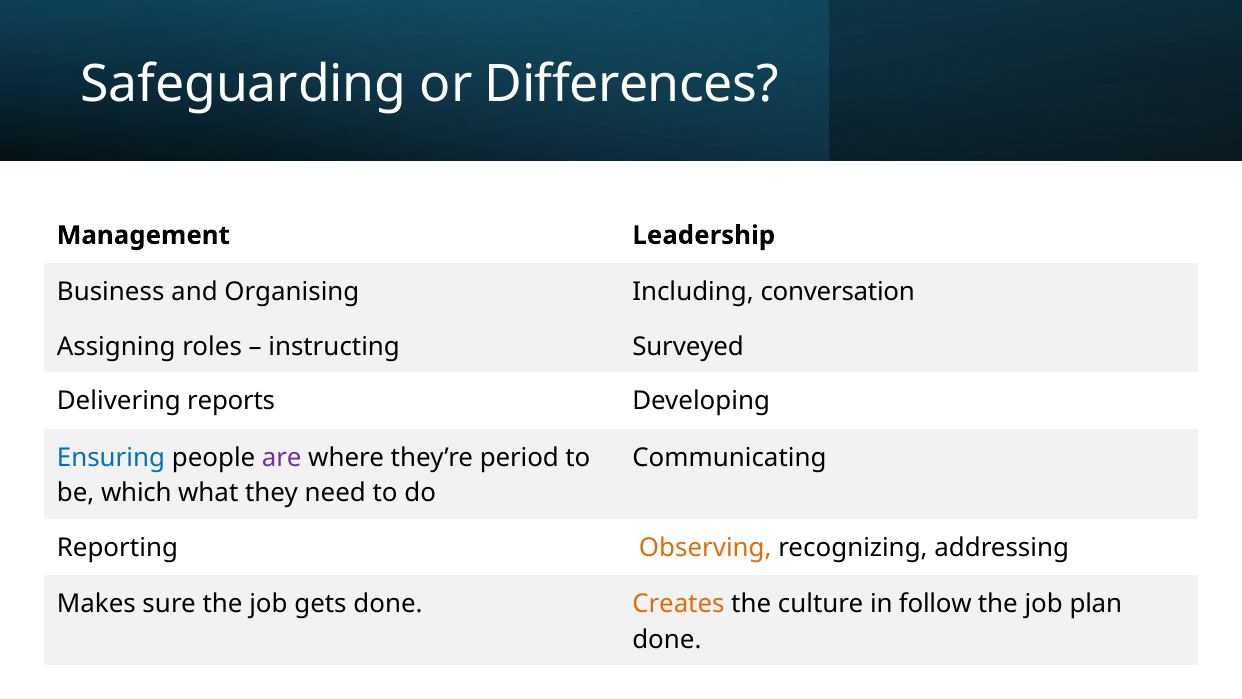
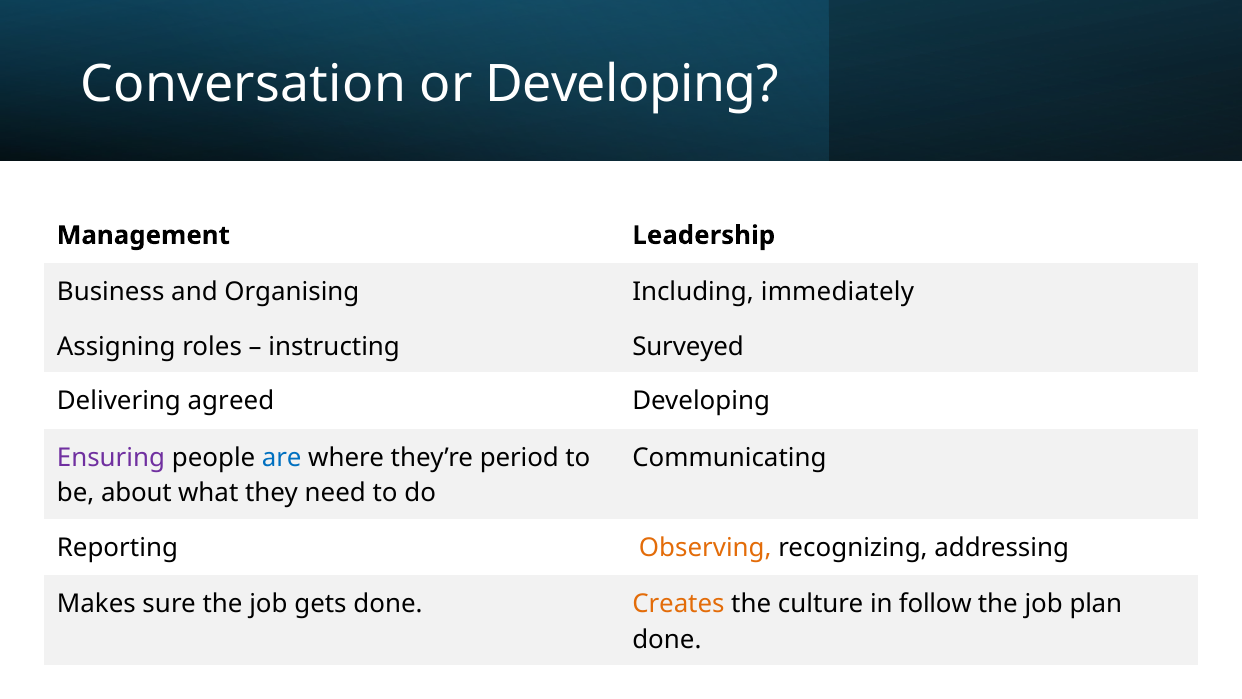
Safeguarding: Safeguarding -> Conversation
or Differences: Differences -> Developing
conversation: conversation -> immediately
reports: reports -> agreed
Ensuring colour: blue -> purple
are colour: purple -> blue
which: which -> about
